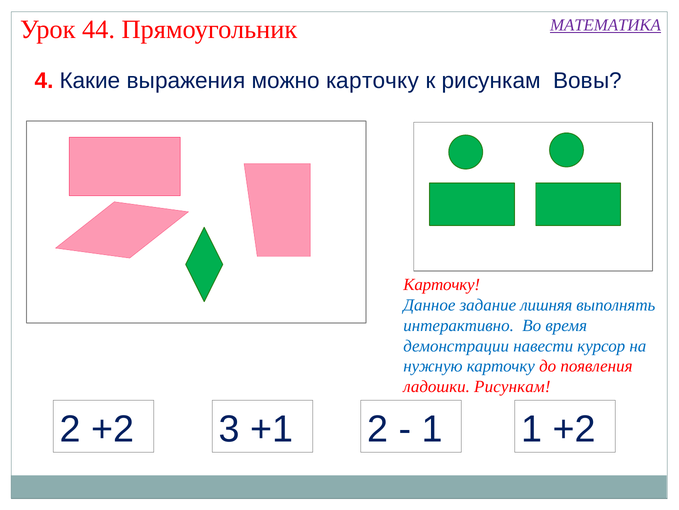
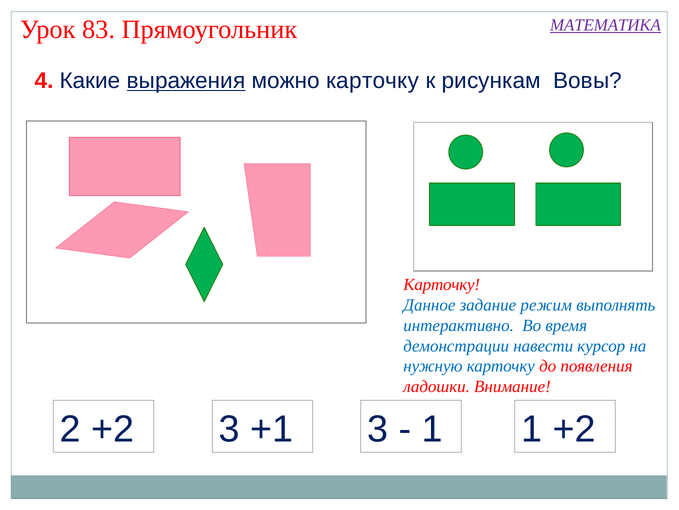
44: 44 -> 83
выражения underline: none -> present
лишняя: лишняя -> режим
ладошки Рисункам: Рисункам -> Внимание
+1 2: 2 -> 3
